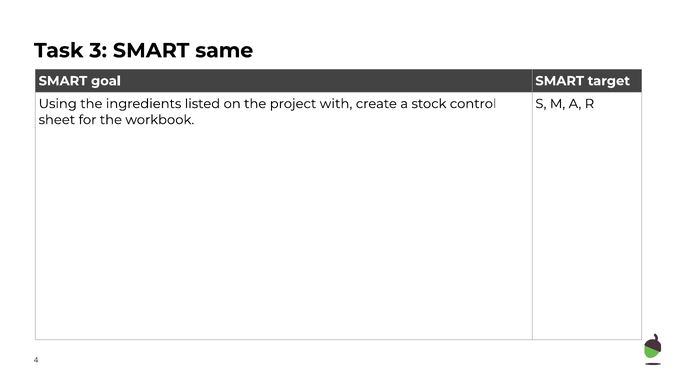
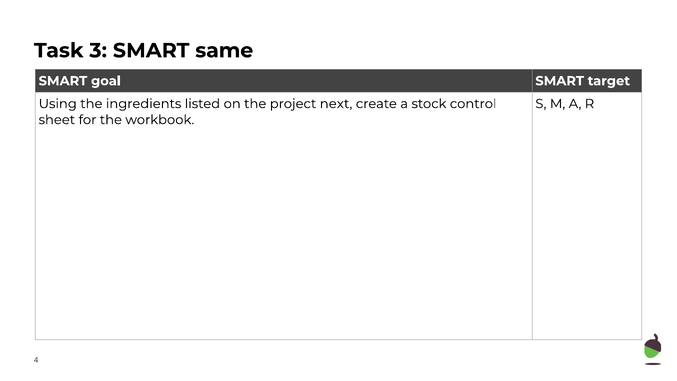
with: with -> next
